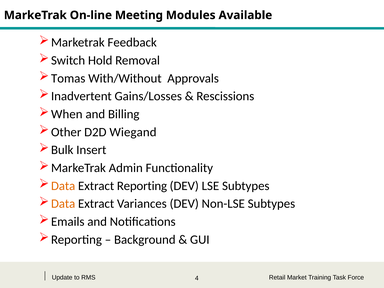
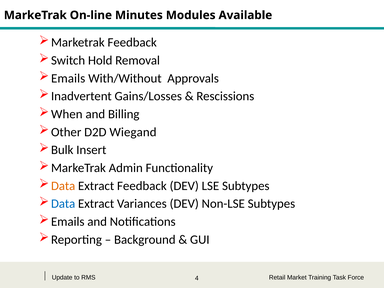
Meeting: Meeting -> Minutes
Tomas at (68, 78): Tomas -> Emails
Extract Reporting: Reporting -> Feedback
Data at (63, 204) colour: orange -> blue
